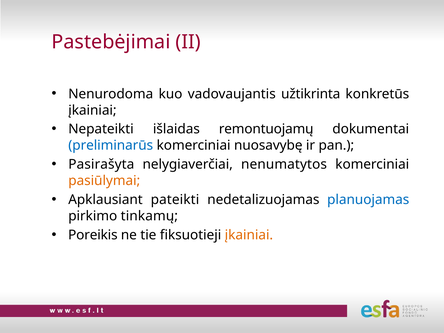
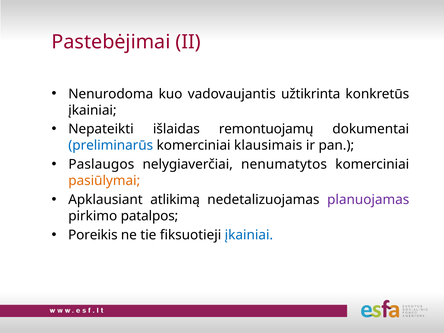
nuosavybę: nuosavybę -> klausimais
Pasirašyta: Pasirašyta -> Paslaugos
pateikti: pateikti -> atlikimą
planuojamas colour: blue -> purple
tinkamų: tinkamų -> patalpos
įkainiai at (249, 235) colour: orange -> blue
